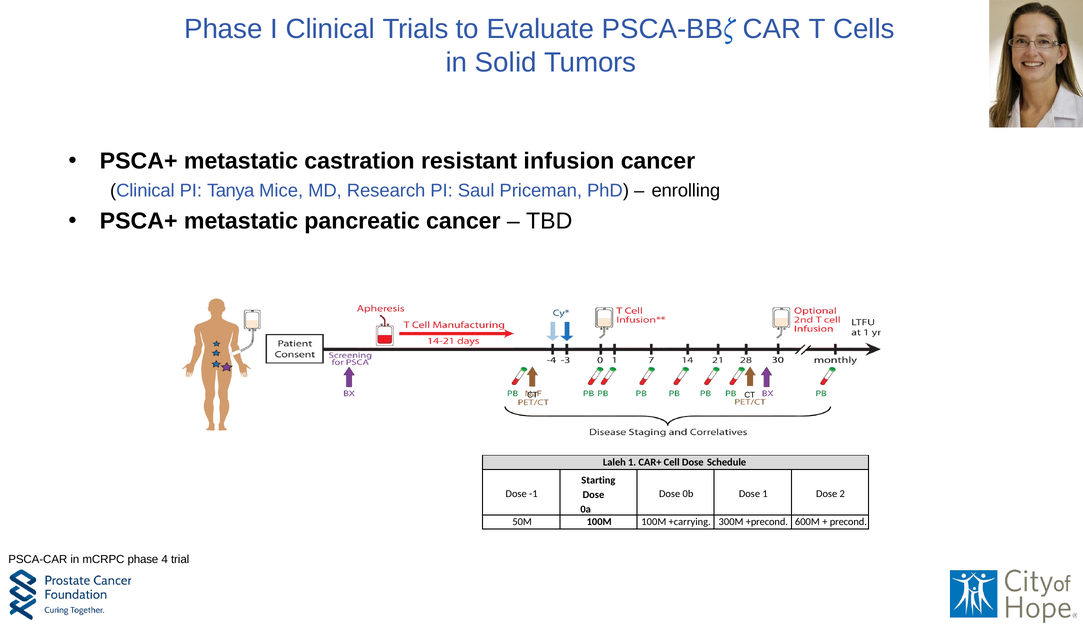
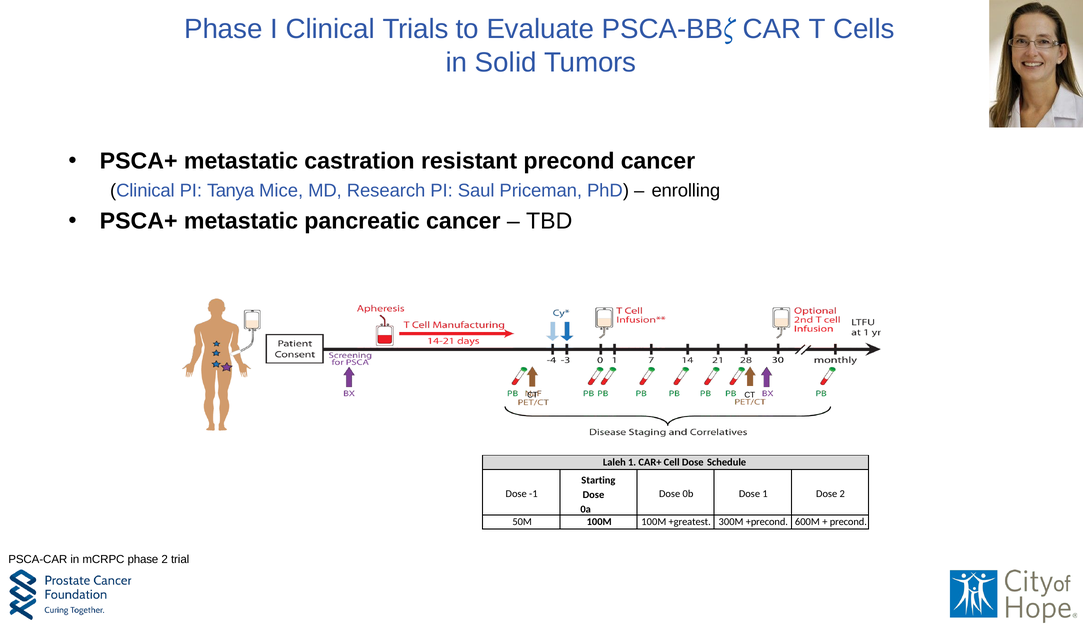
resistant infusion: infusion -> precond
+carrying: +carrying -> +greatest
phase 4: 4 -> 2
